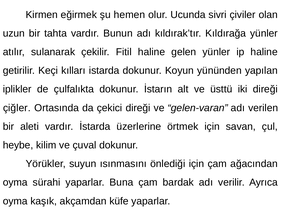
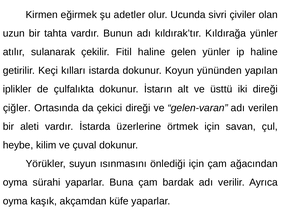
hemen: hemen -> adetler
